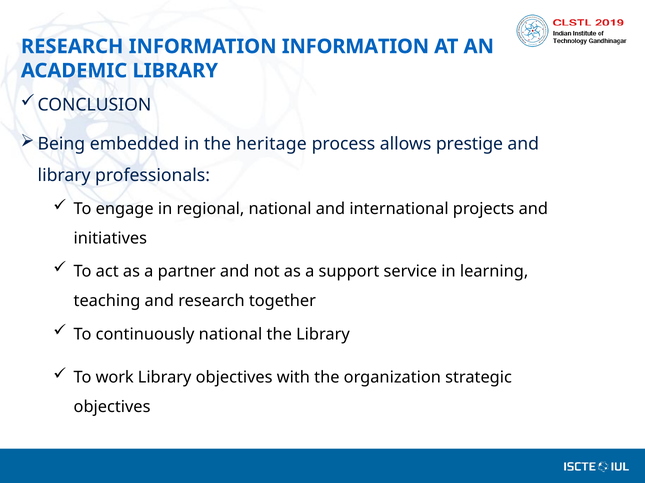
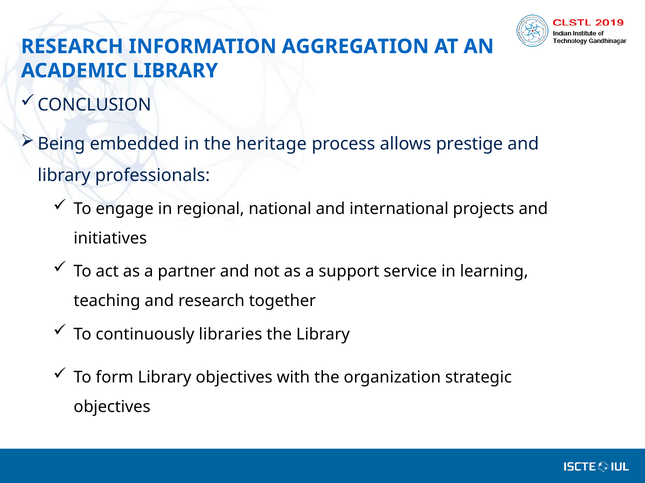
INFORMATION INFORMATION: INFORMATION -> AGGREGATION
continuously national: national -> libraries
work: work -> form
